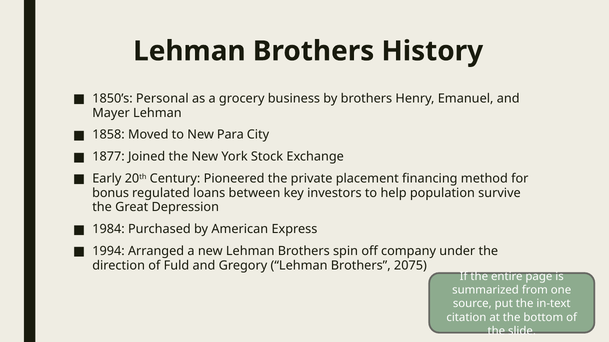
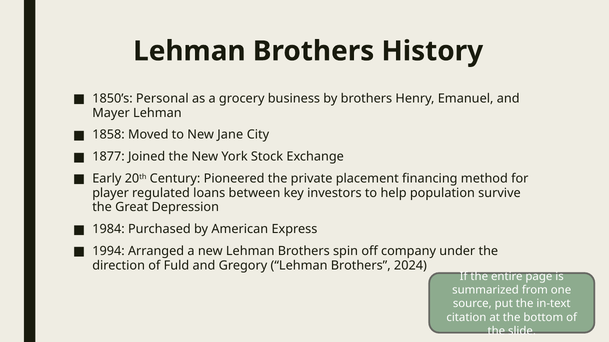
Para: Para -> Jane
bonus: bonus -> player
2075: 2075 -> 2024
